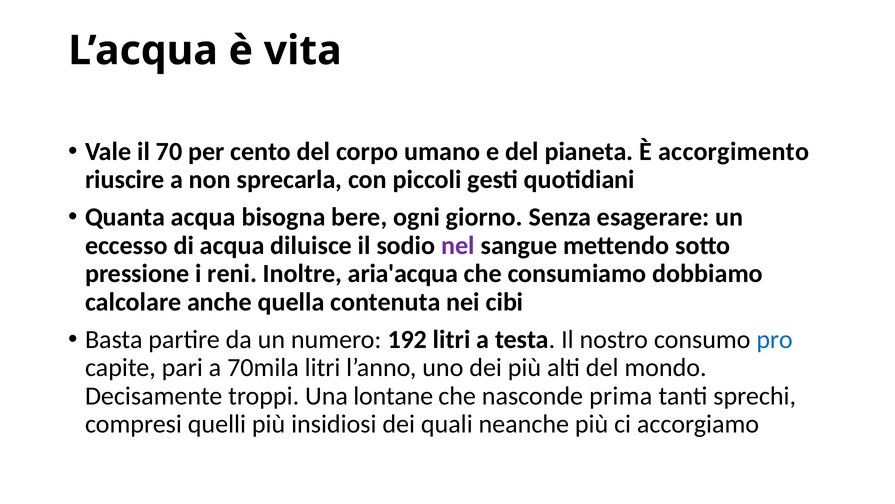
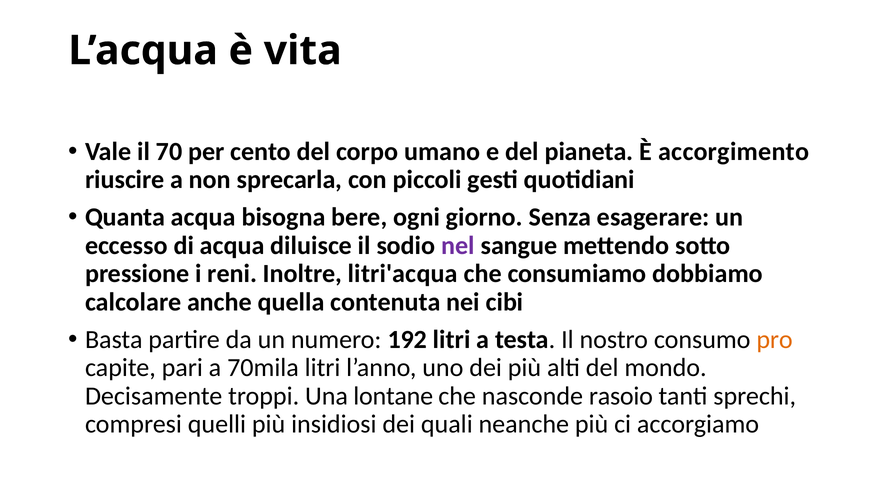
aria'acqua: aria'acqua -> litri'acqua
pro colour: blue -> orange
prima: prima -> rasoio
